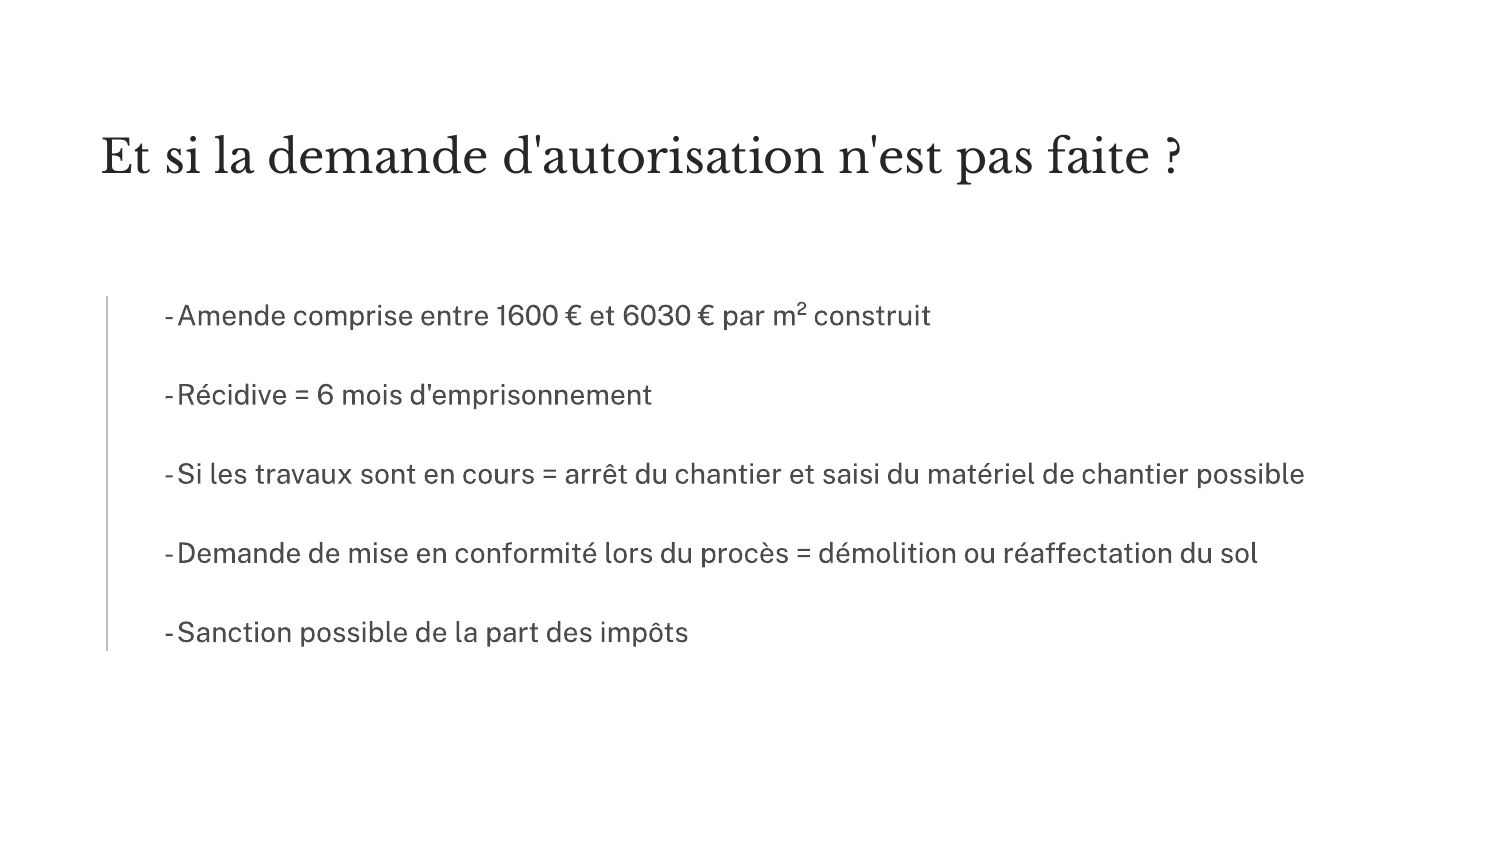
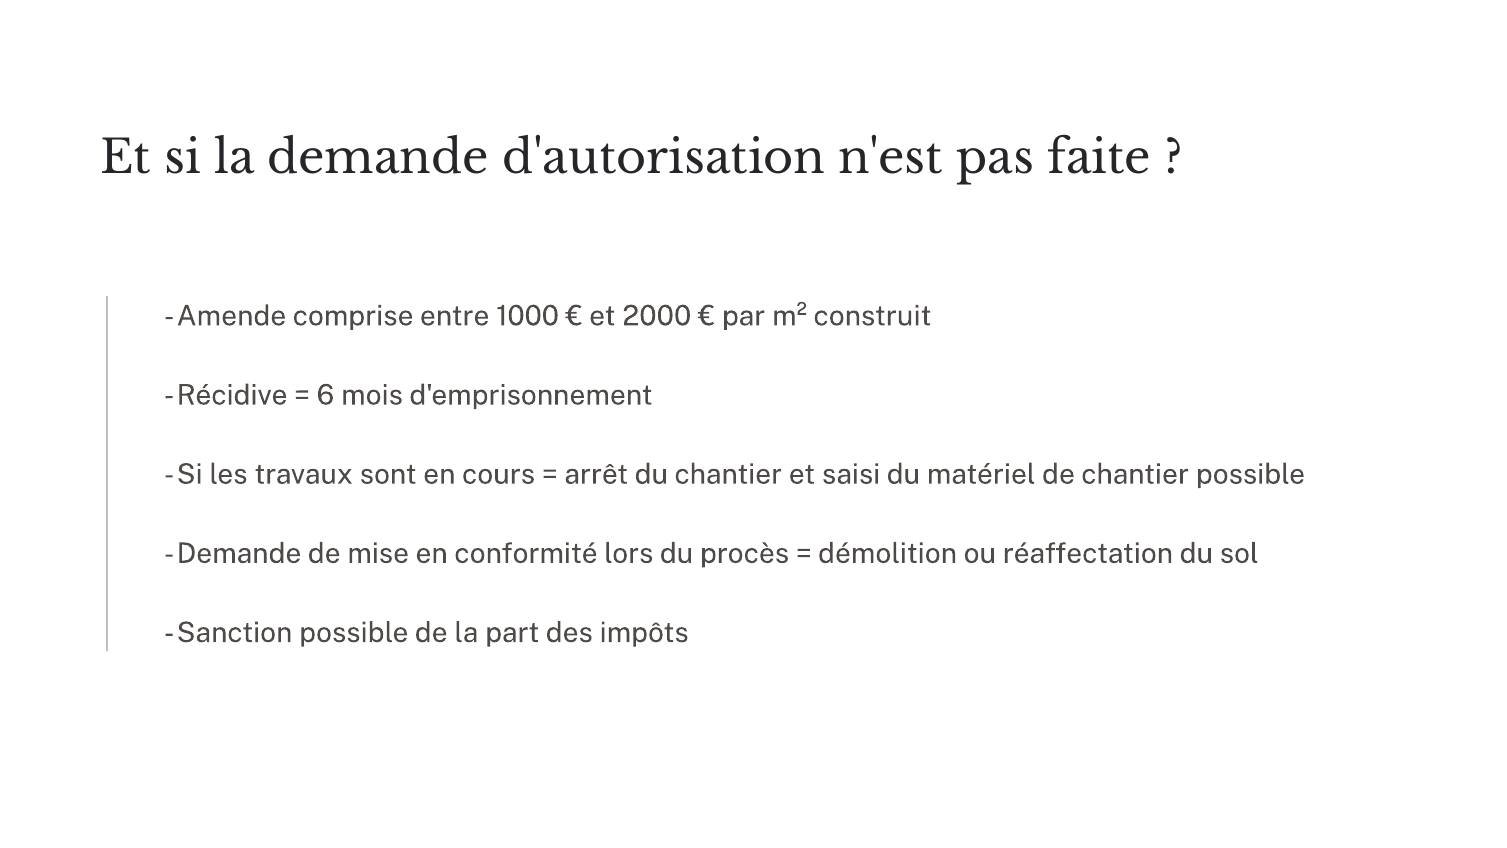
1600: 1600 -> 1000
6030: 6030 -> 2000
